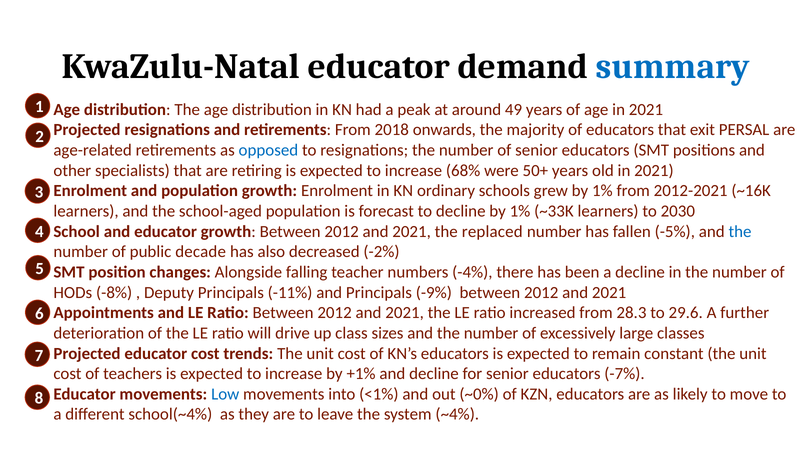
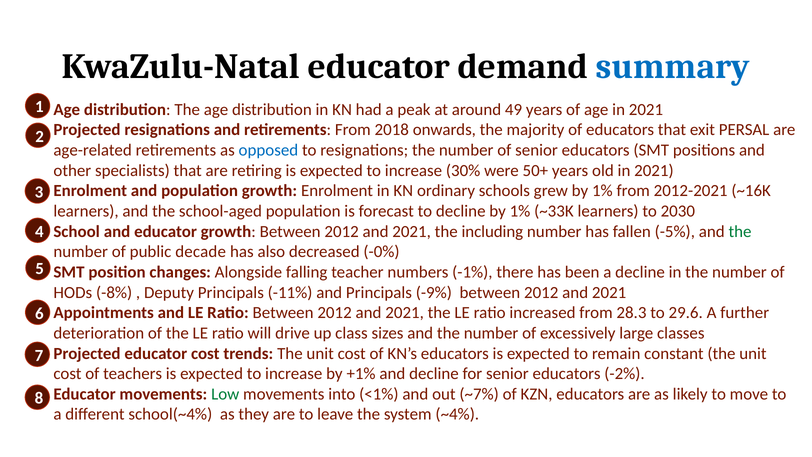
68%: 68% -> 30%
replaced: replaced -> including
the at (740, 231) colour: blue -> green
-2%: -2% -> -0%
-4%: -4% -> -1%
-7%: -7% -> -2%
Low colour: blue -> green
~0%: ~0% -> ~7%
